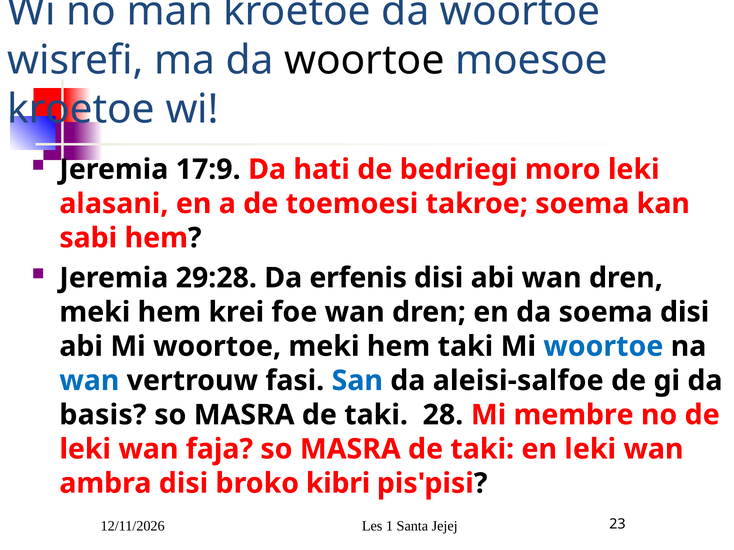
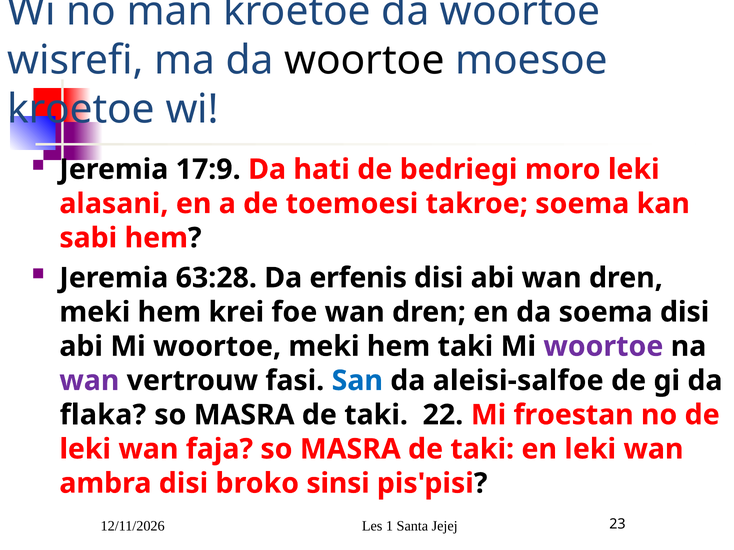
29:28: 29:28 -> 63:28
woortoe at (603, 347) colour: blue -> purple
wan at (89, 381) colour: blue -> purple
basis: basis -> flaka
28: 28 -> 22
membre: membre -> froestan
kibri: kibri -> sinsi
